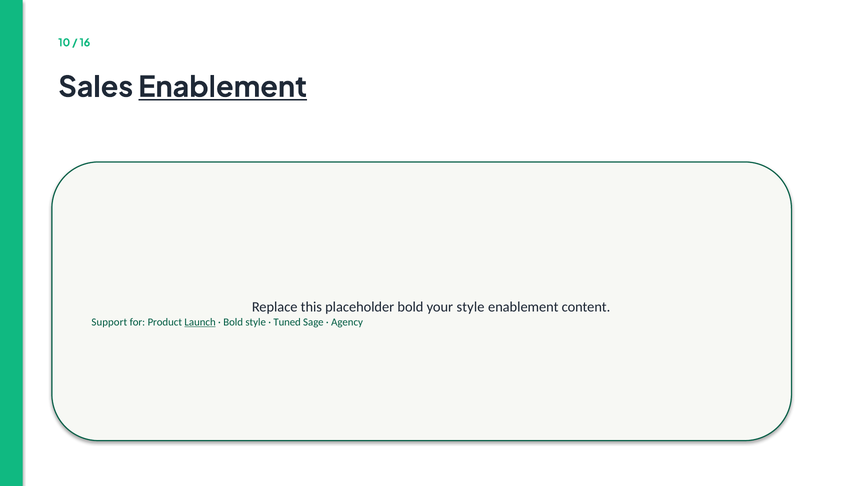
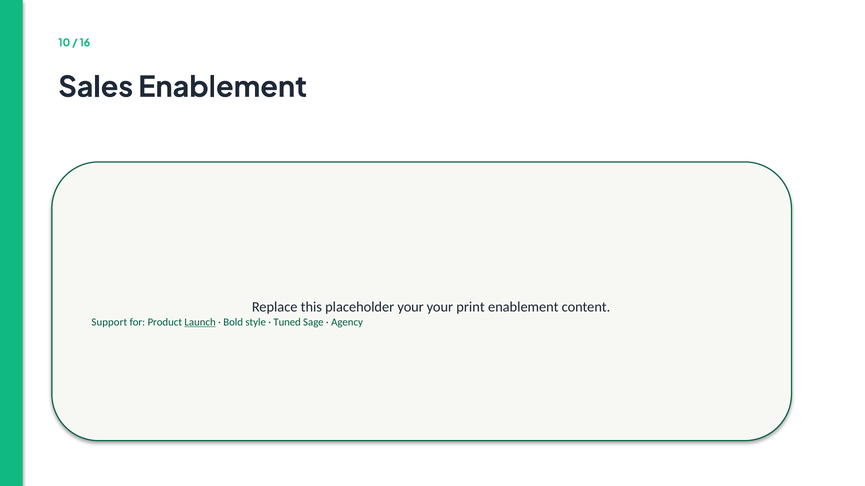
Enablement at (223, 87) underline: present -> none
placeholder bold: bold -> your
your style: style -> print
